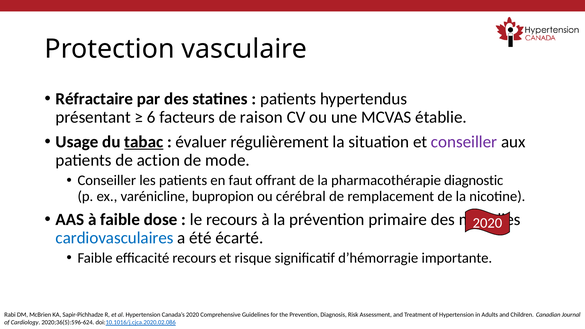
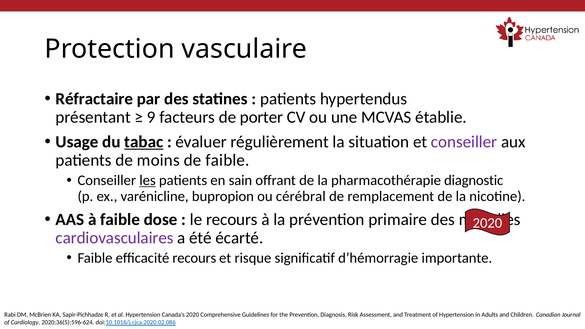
6: 6 -> 9
raison: raison -> porter
action: action -> moins
de mode: mode -> faible
les underline: none -> present
faut: faut -> sain
cardiovasculaires colour: blue -> purple
